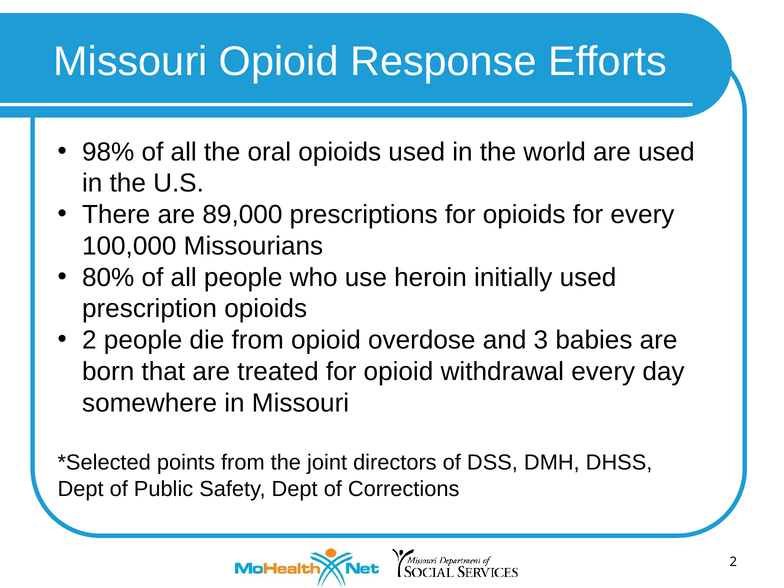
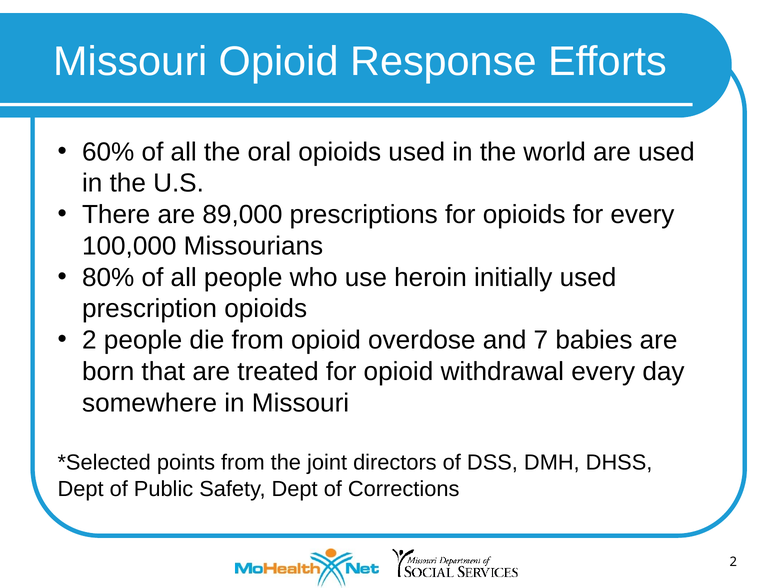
98%: 98% -> 60%
3: 3 -> 7
